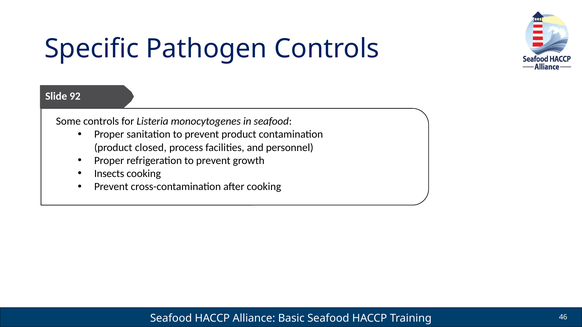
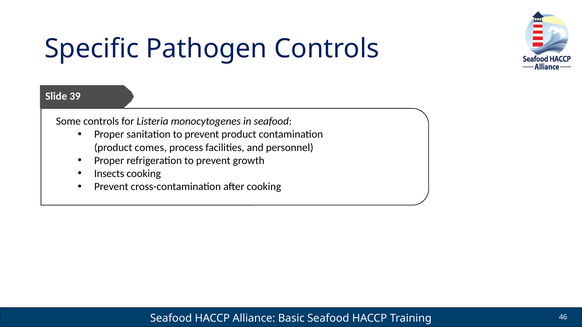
92: 92 -> 39
closed: closed -> comes
